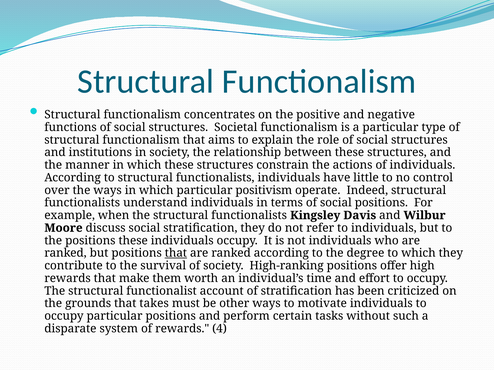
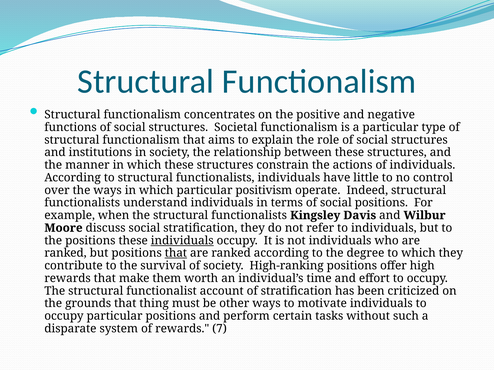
individuals at (182, 241) underline: none -> present
takes: takes -> thing
4: 4 -> 7
